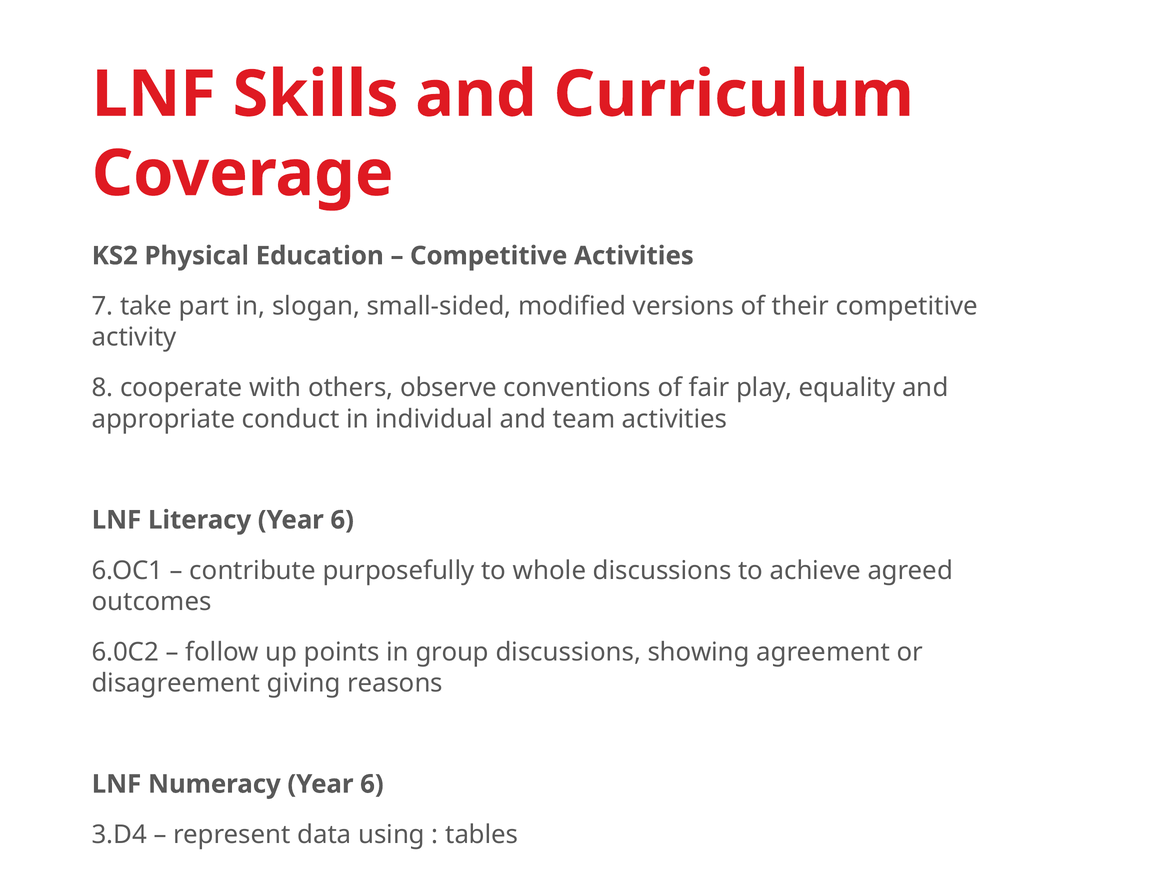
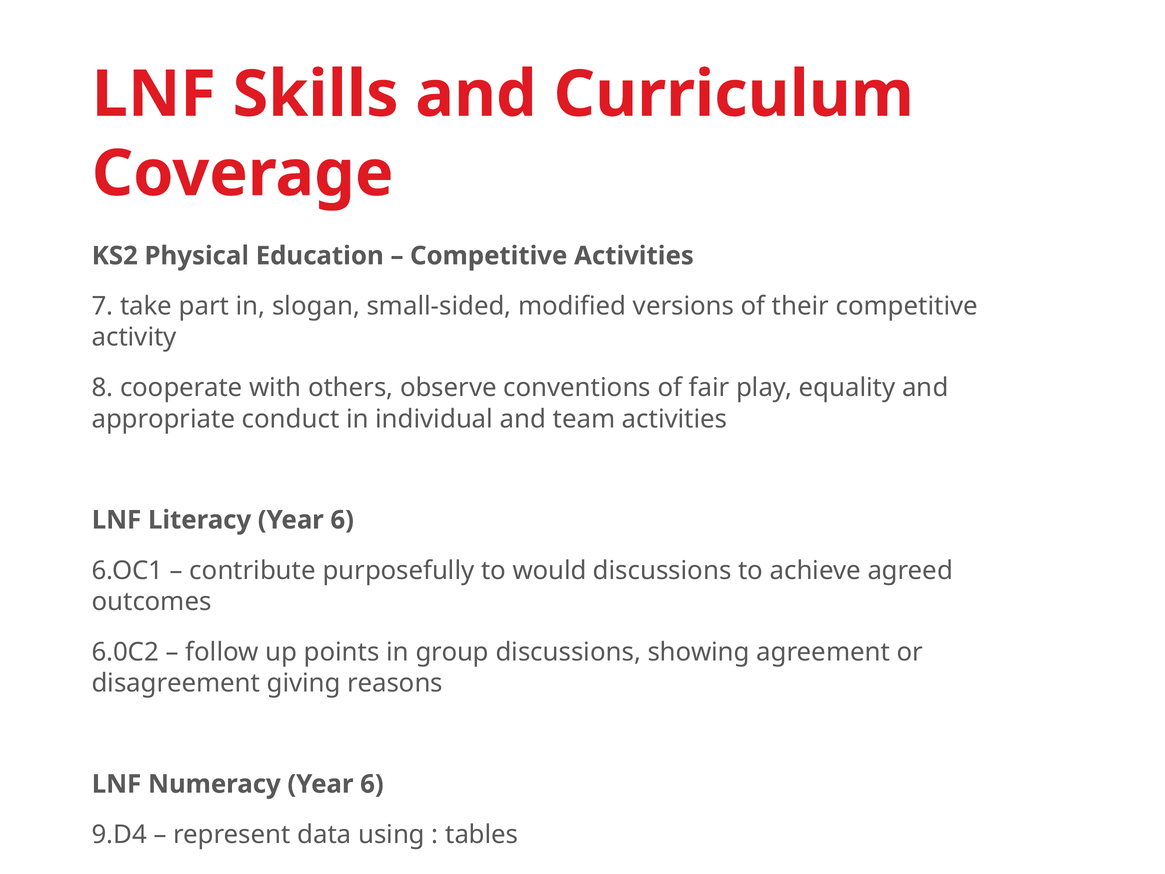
whole: whole -> would
3.D4: 3.D4 -> 9.D4
